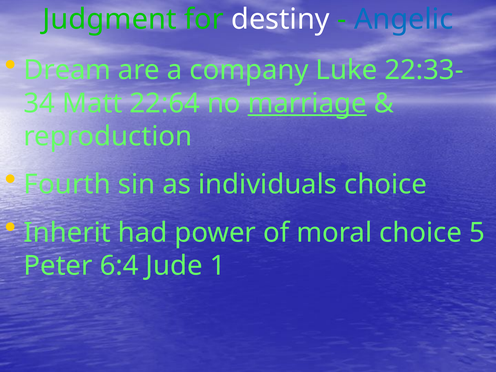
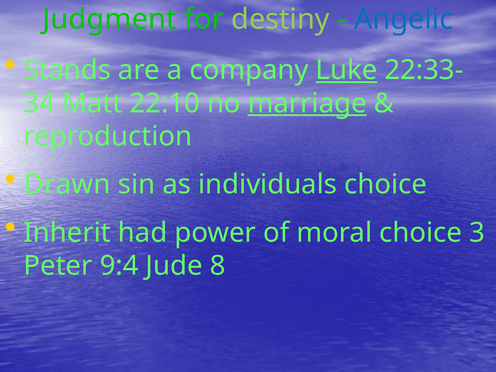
destiny colour: white -> light green
Dream: Dream -> Stands
Luke underline: none -> present
22:64: 22:64 -> 22:10
Fourth: Fourth -> Drawn
5: 5 -> 3
6:4: 6:4 -> 9:4
1: 1 -> 8
